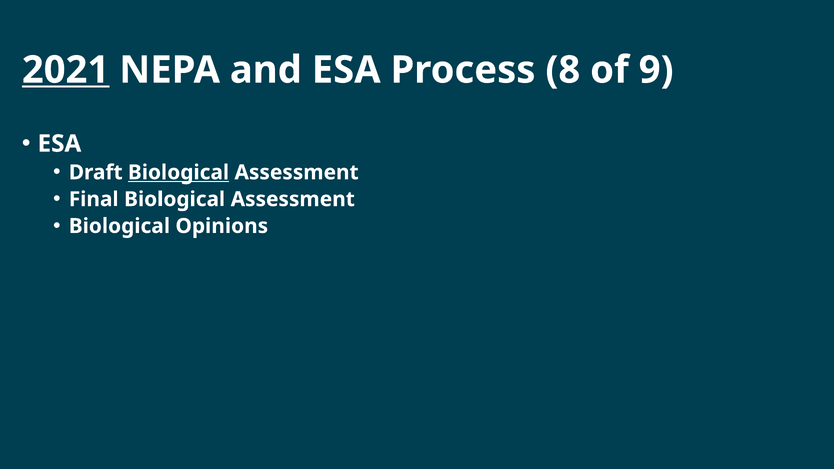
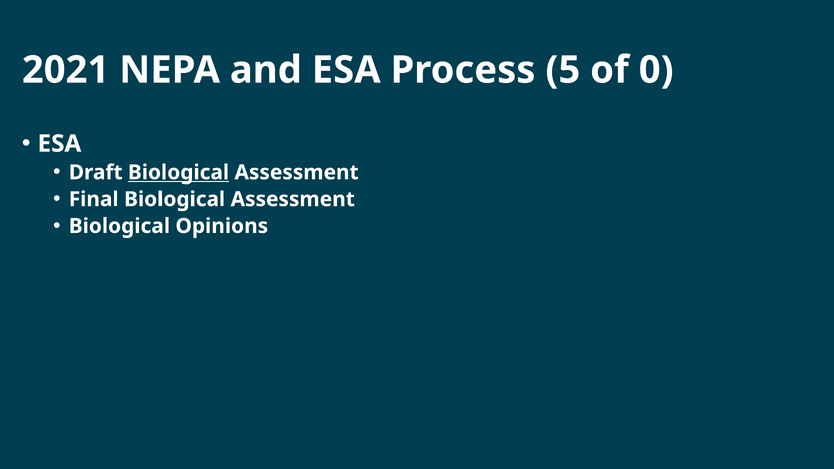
2021 underline: present -> none
8: 8 -> 5
9: 9 -> 0
